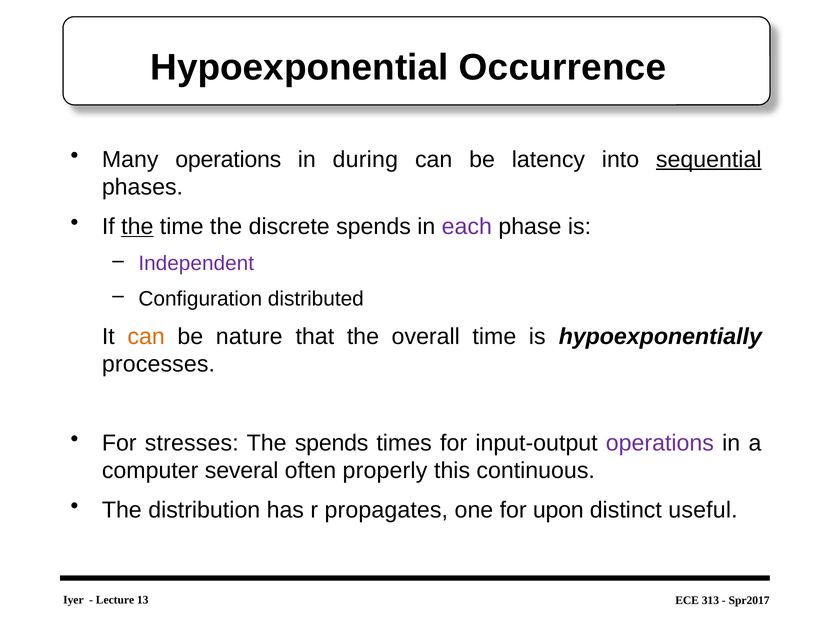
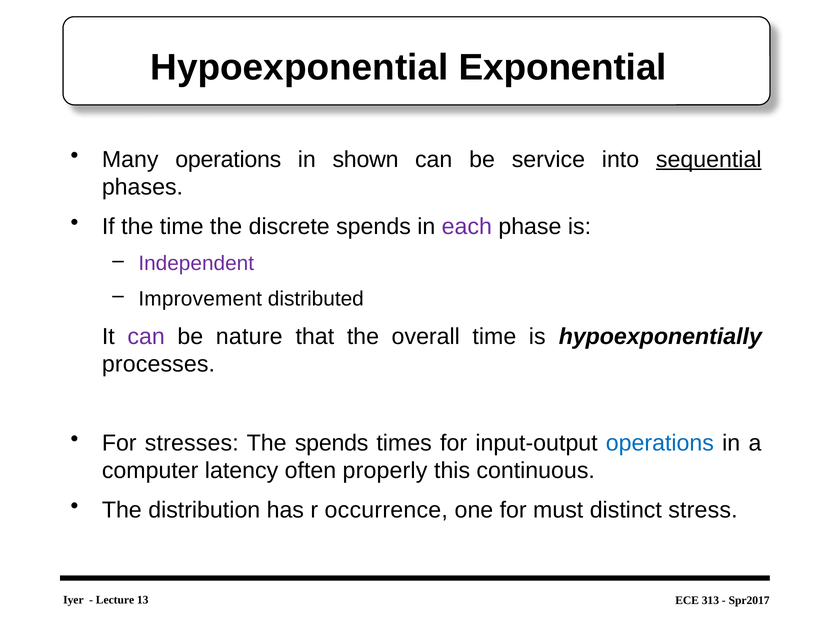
Occurrence: Occurrence -> Exponential
during: during -> shown
latency: latency -> service
the at (137, 227) underline: present -> none
Configuration: Configuration -> Improvement
can at (146, 337) colour: orange -> purple
operations at (660, 443) colour: purple -> blue
several: several -> latency
propagates: propagates -> occurrence
upon: upon -> must
useful: useful -> stress
